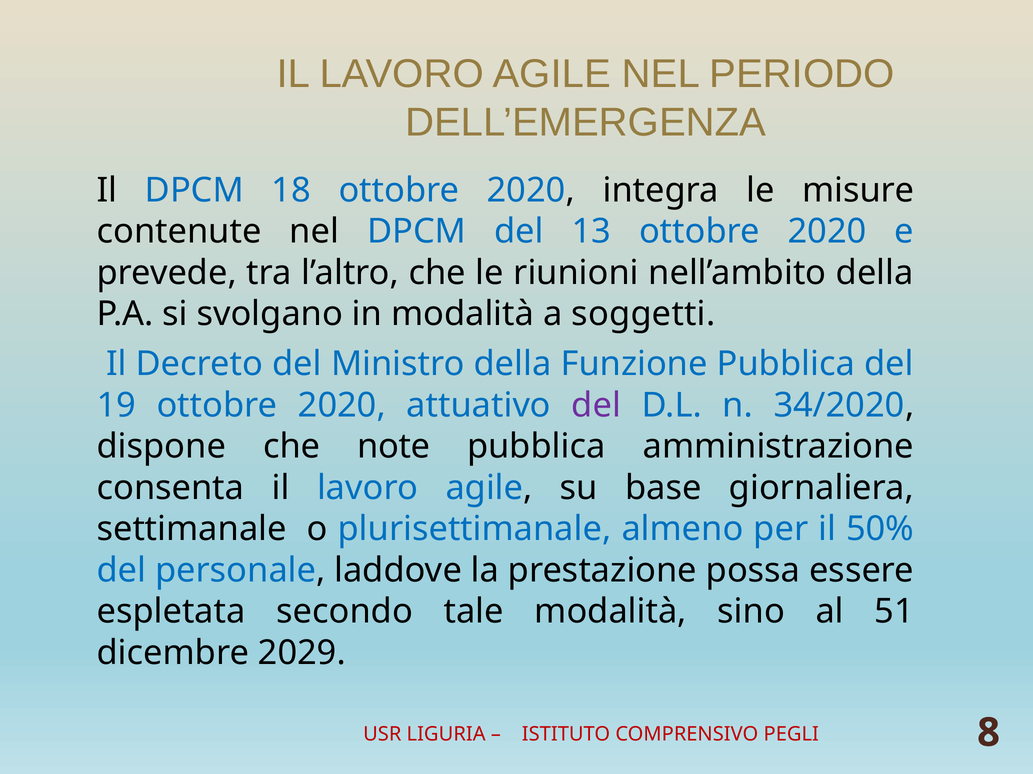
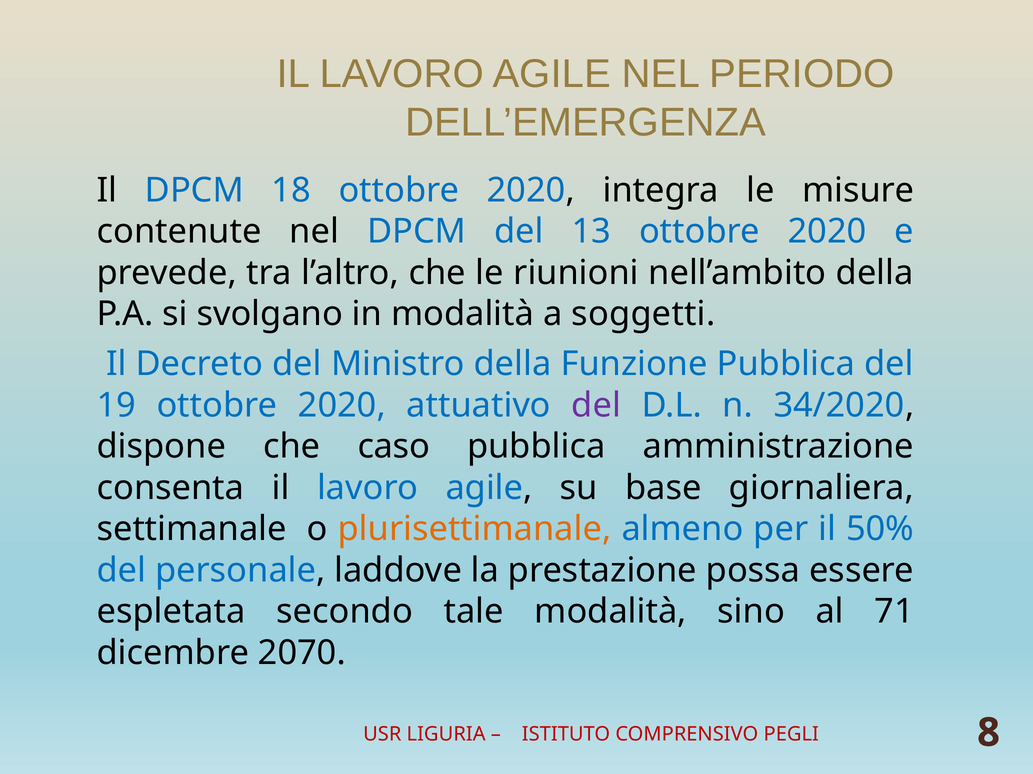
note: note -> caso
plurisettimanale colour: blue -> orange
51: 51 -> 71
2029: 2029 -> 2070
